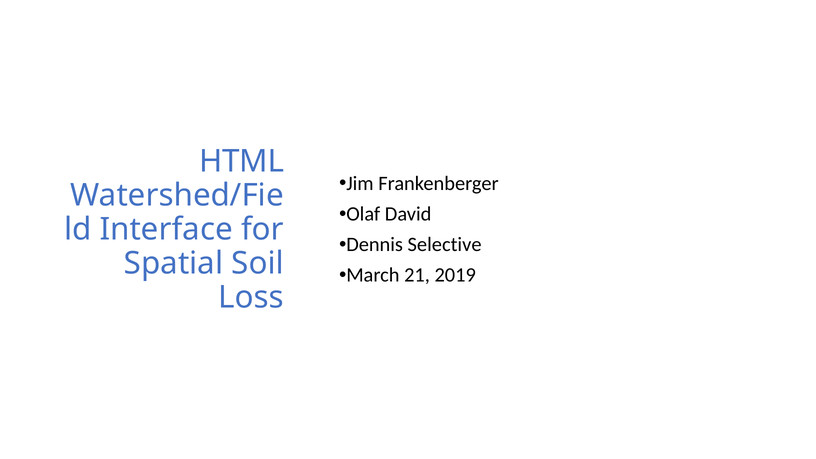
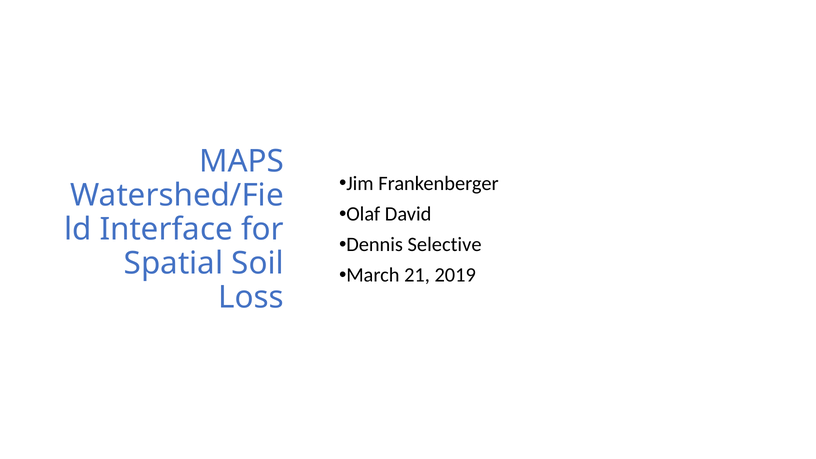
HTML: HTML -> MAPS
